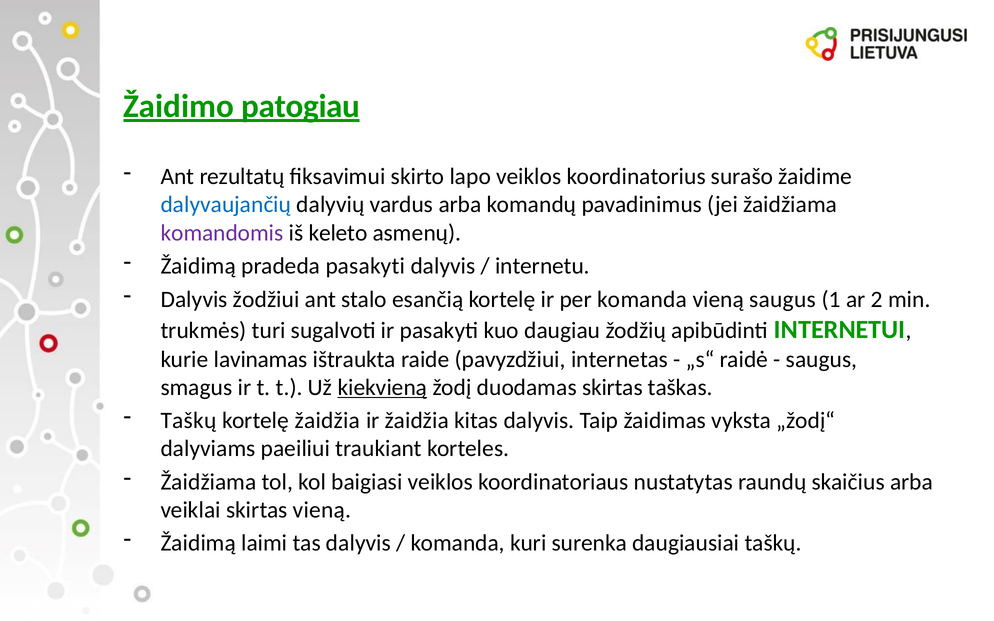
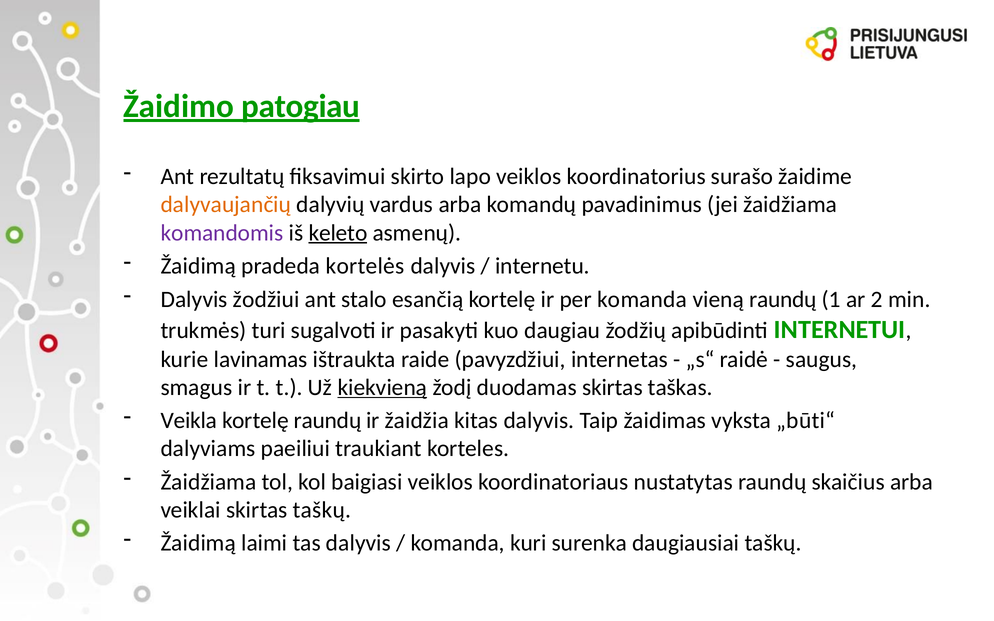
dalyvaujančių colour: blue -> orange
keleto underline: none -> present
pradeda pasakyti: pasakyti -> kortelės
vieną saugus: saugus -> raundų
Taškų at (189, 421): Taškų -> Veikla
kortelę žaidžia: žaidžia -> raundų
„žodį“: „žodį“ -> „būti“
skirtas vieną: vieną -> taškų
